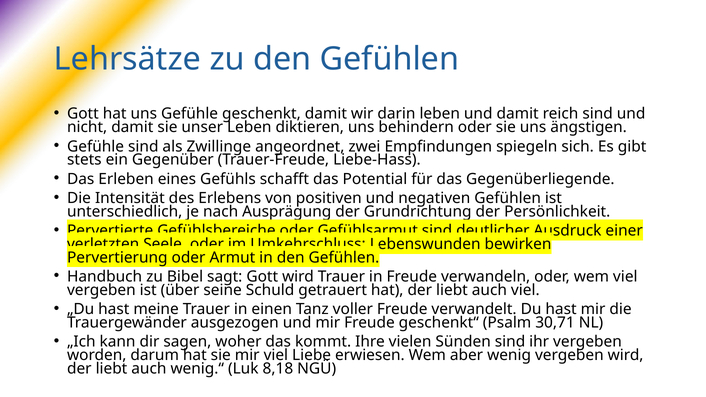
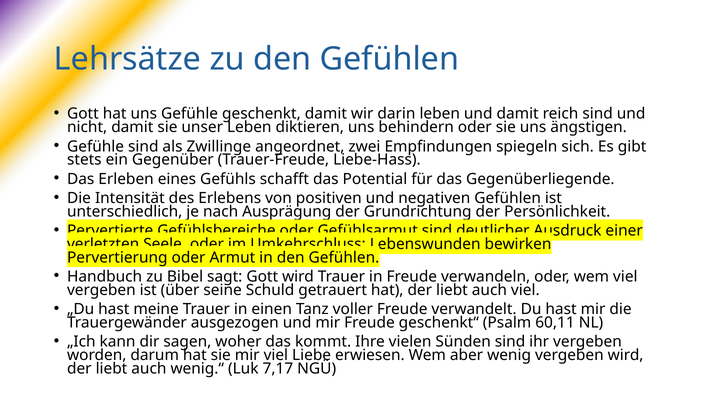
30,71: 30,71 -> 60,11
8,18: 8,18 -> 7,17
